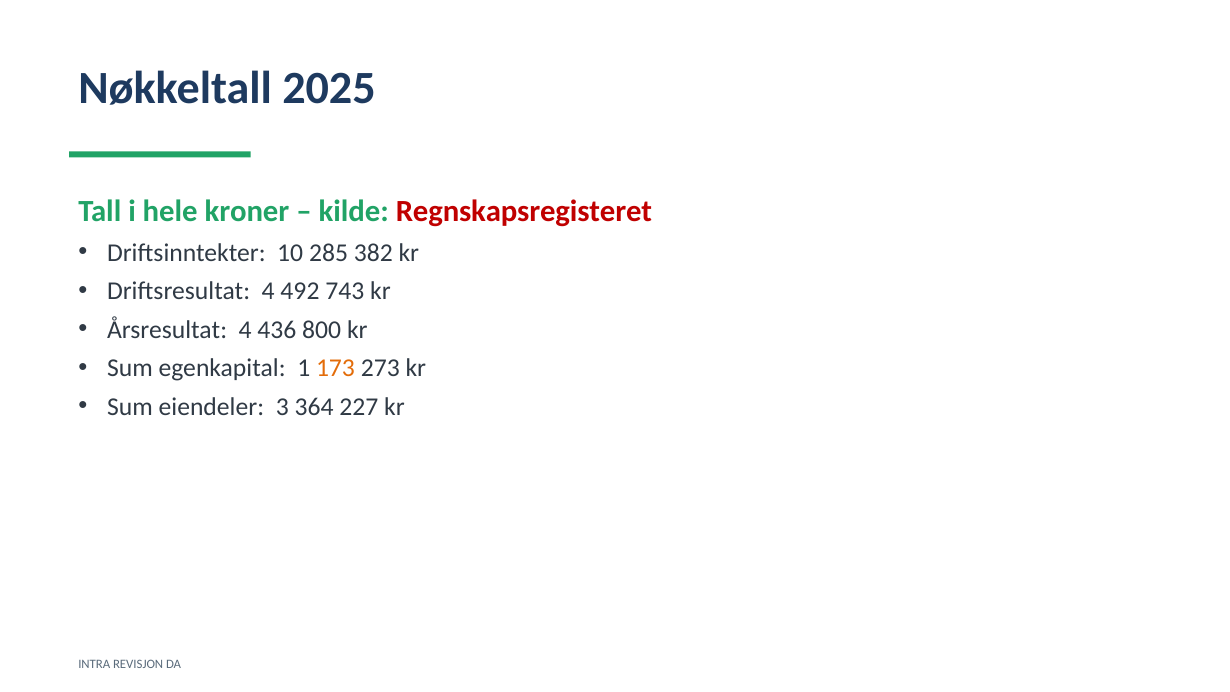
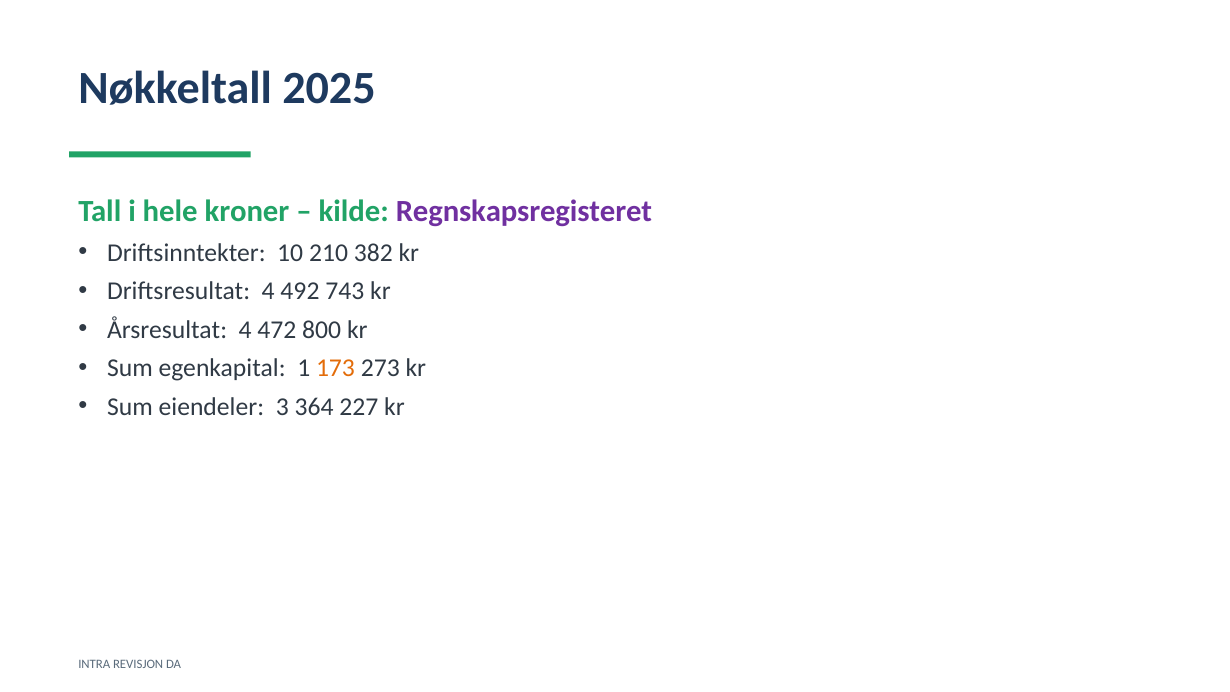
Regnskapsregisteret colour: red -> purple
285: 285 -> 210
436: 436 -> 472
